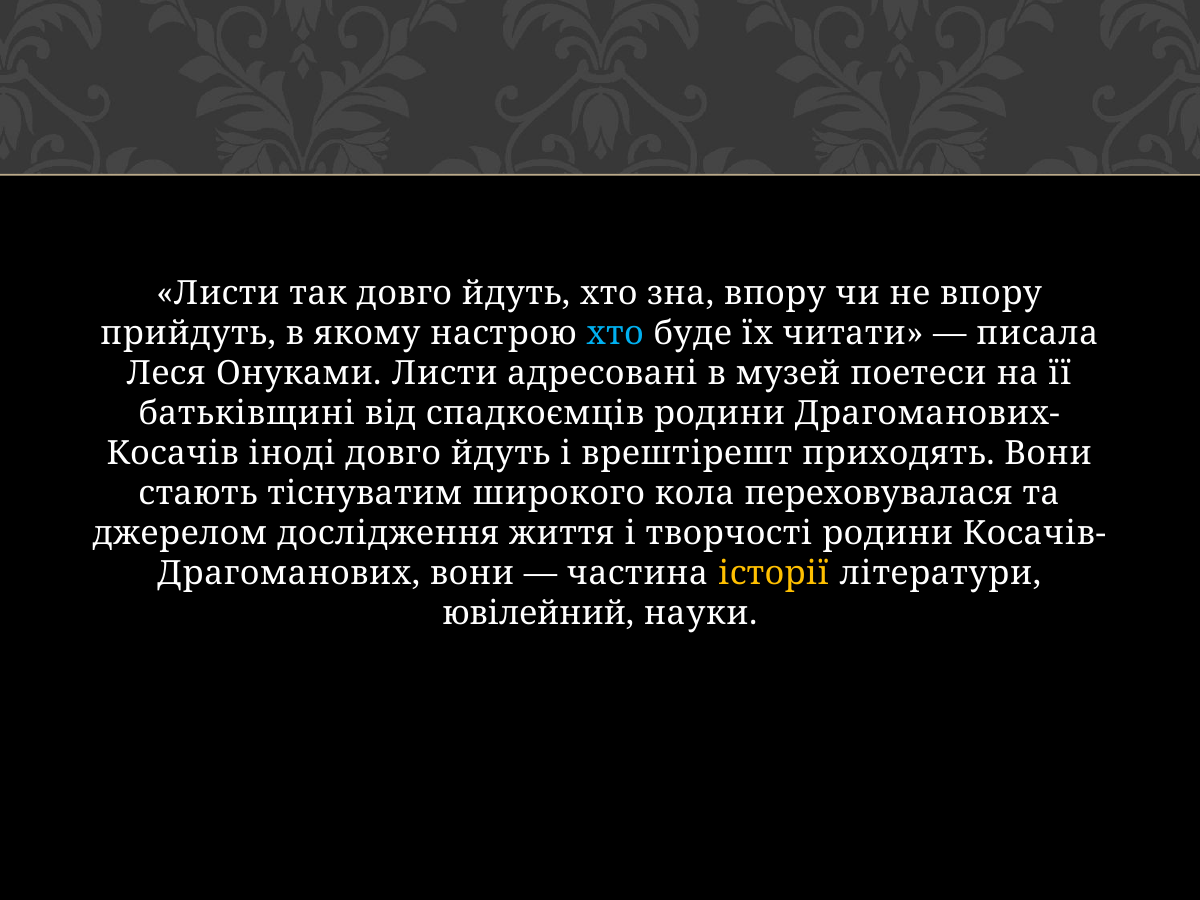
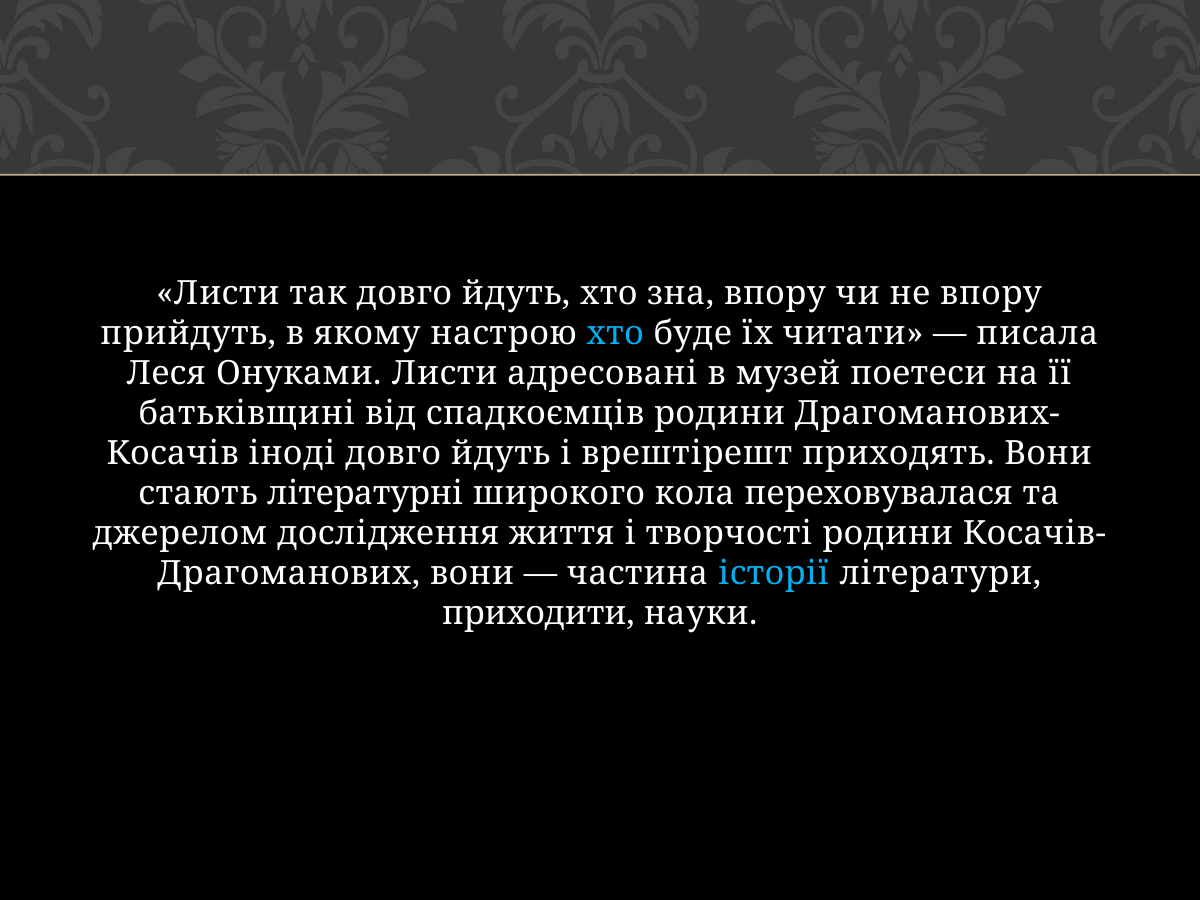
тіснуватим: тіснуватим -> літературні
історії colour: yellow -> light blue
ювілейний: ювілейний -> приходити
